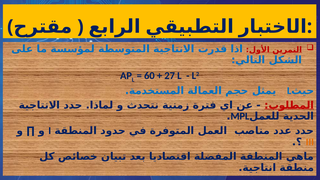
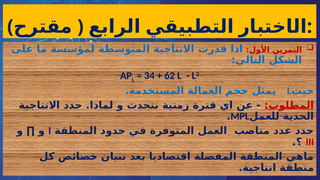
60: 60 -> 34
27: 27 -> 62
ΙΙΙ colour: orange -> red
